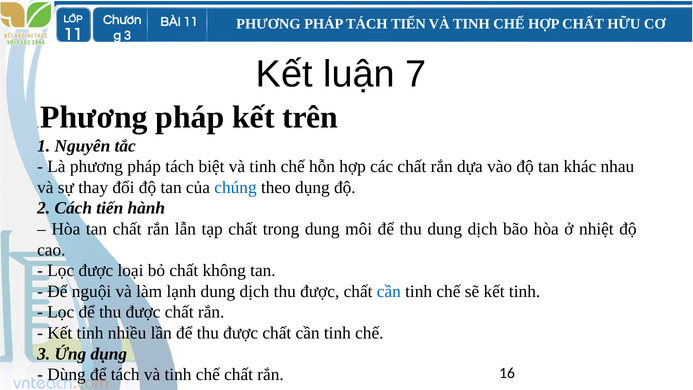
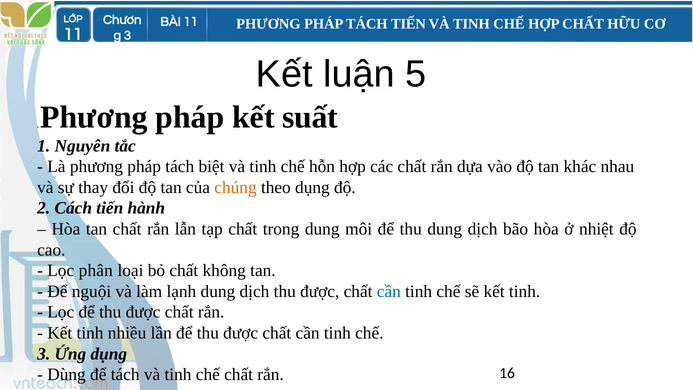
7: 7 -> 5
trên: trên -> suất
chúng colour: blue -> orange
Lọc được: được -> phân
